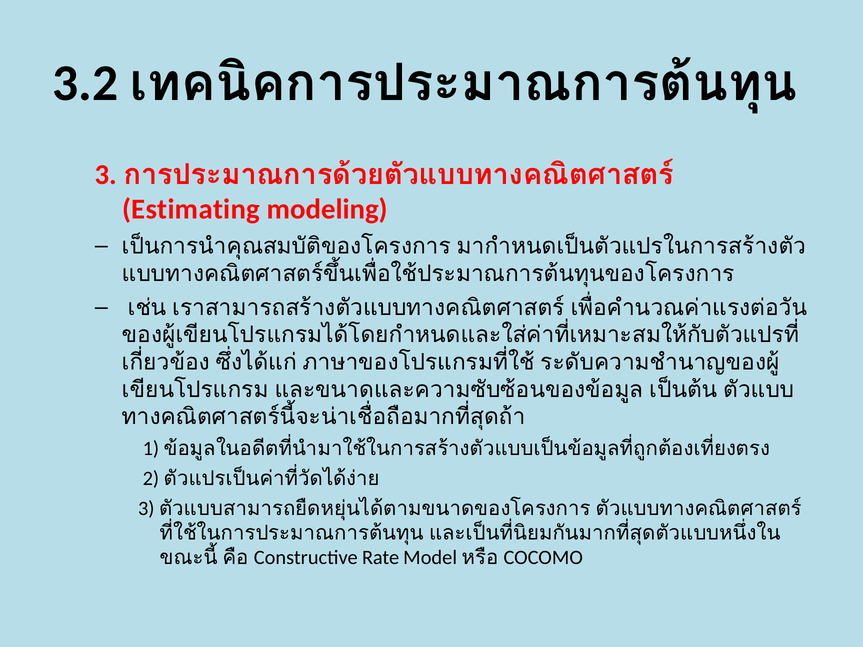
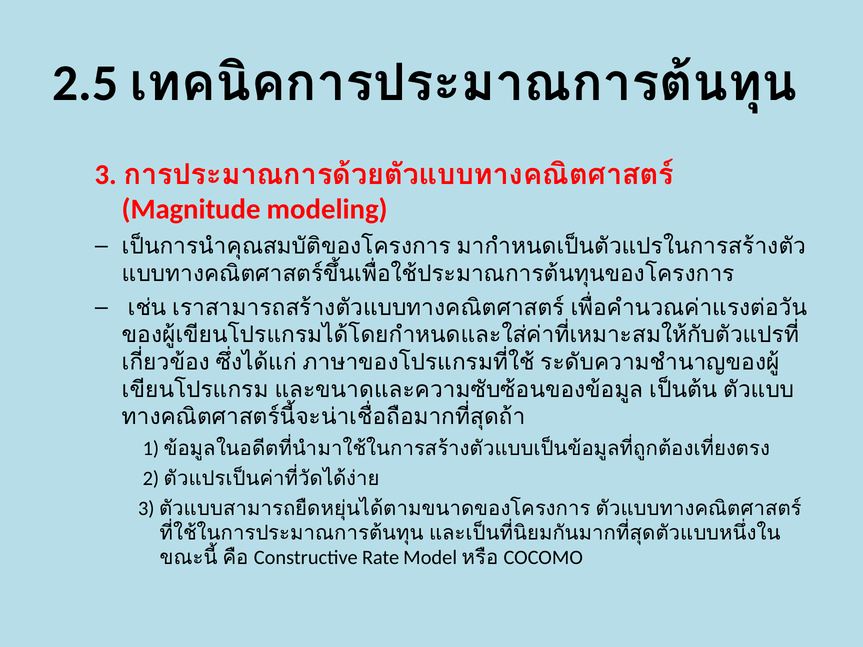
3.2: 3.2 -> 2.5
Estimating: Estimating -> Magnitude
